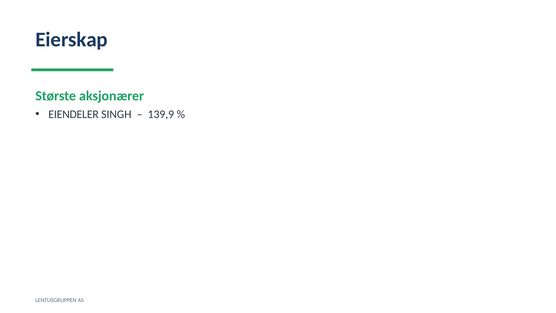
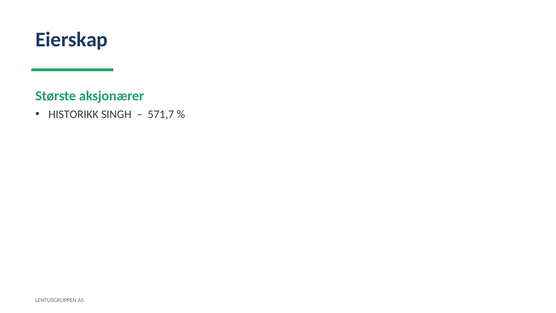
EIENDELER: EIENDELER -> HISTORIKK
139,9: 139,9 -> 571,7
